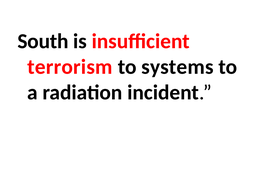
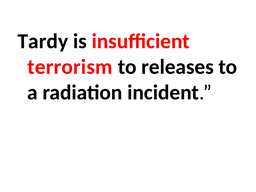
South: South -> Tardy
systems: systems -> releases
